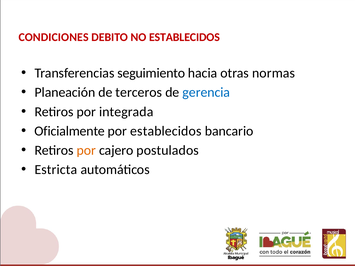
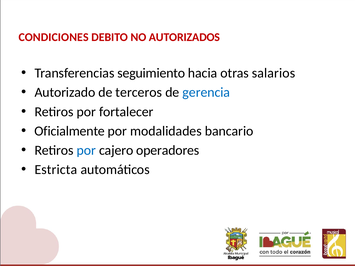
NO ESTABLECIDOS: ESTABLECIDOS -> AUTORIZADOS
normas: normas -> salarios
Planeación: Planeación -> Autorizado
integrada: integrada -> fortalecer
por establecidos: establecidos -> modalidades
por at (86, 150) colour: orange -> blue
postulados: postulados -> operadores
